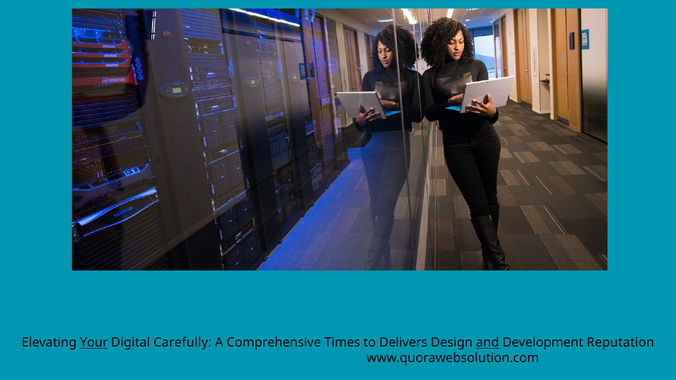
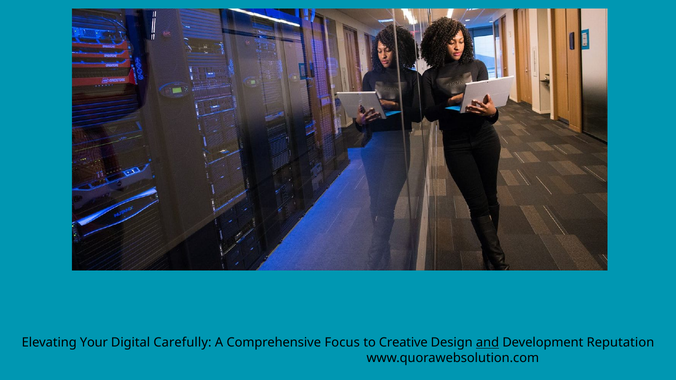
Your underline: present -> none
Times: Times -> Focus
Delivers: Delivers -> Creative
